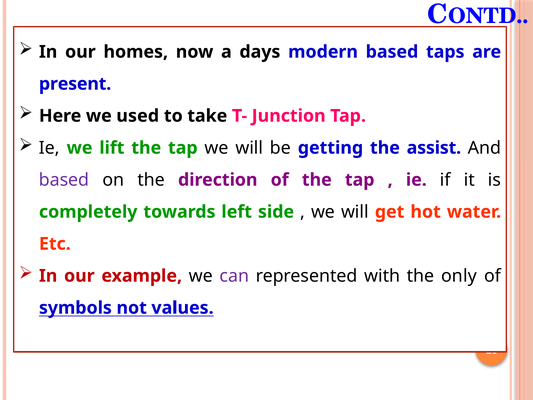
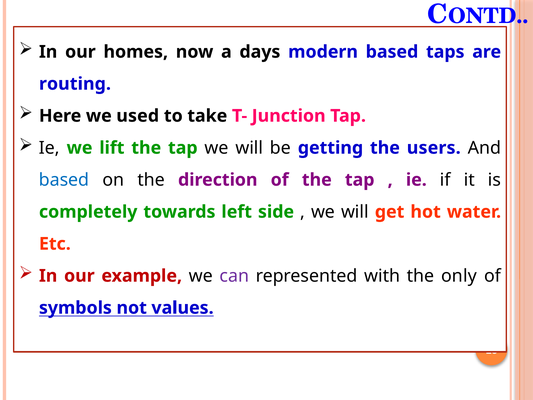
present: present -> routing
assist: assist -> users
based at (64, 180) colour: purple -> blue
